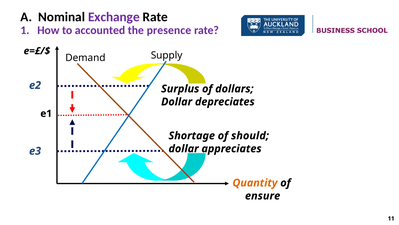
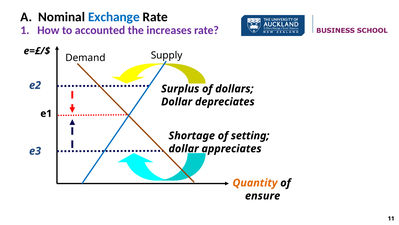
Exchange colour: purple -> blue
presence: presence -> increases
should: should -> setting
